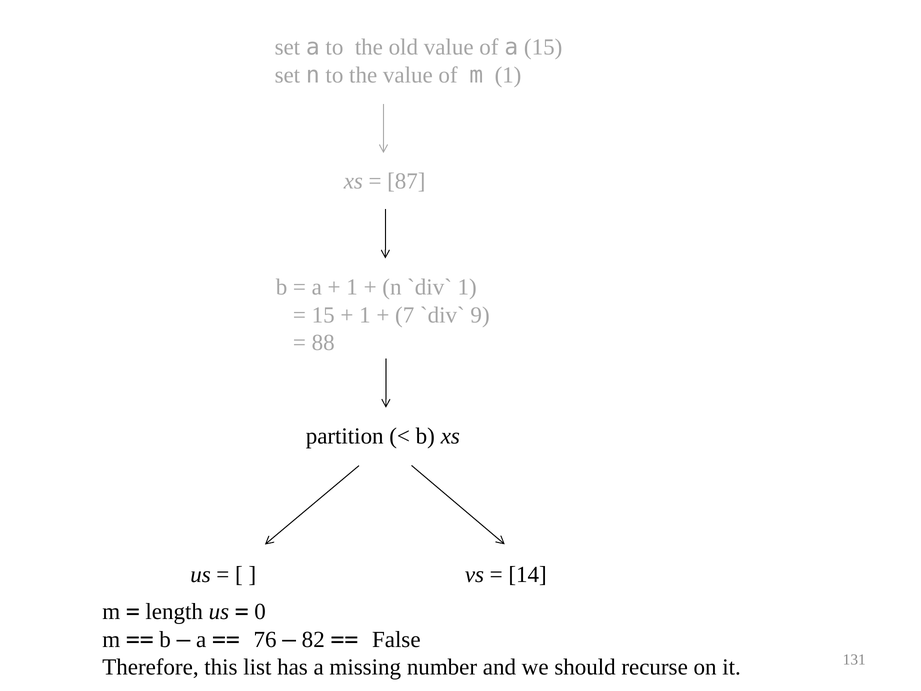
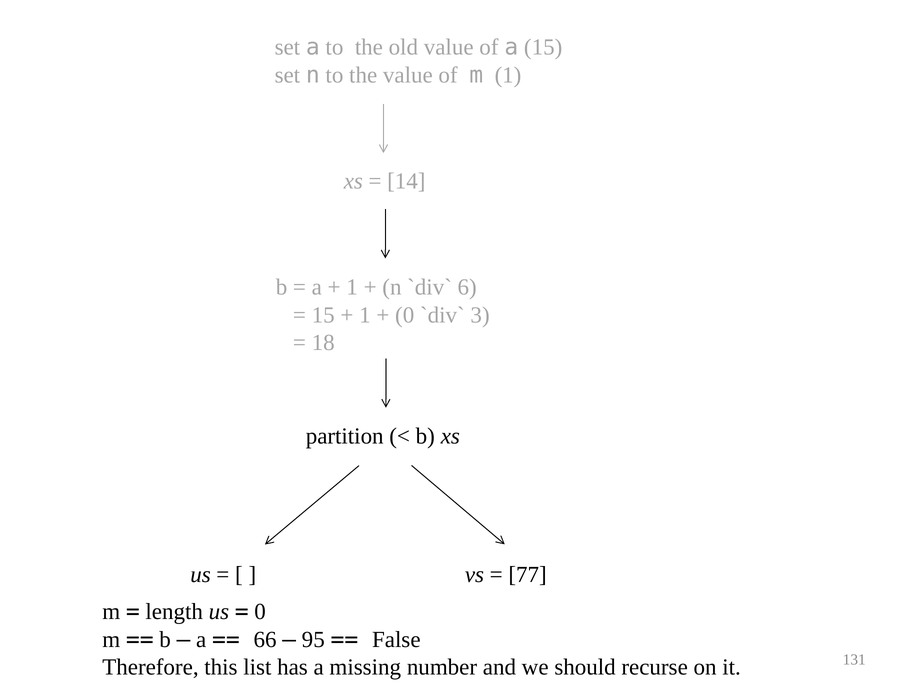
87: 87 -> 14
1 at (467, 287): 1 -> 6
7 at (405, 315): 7 -> 0
9: 9 -> 3
88: 88 -> 18
14: 14 -> 77
76: 76 -> 66
82: 82 -> 95
